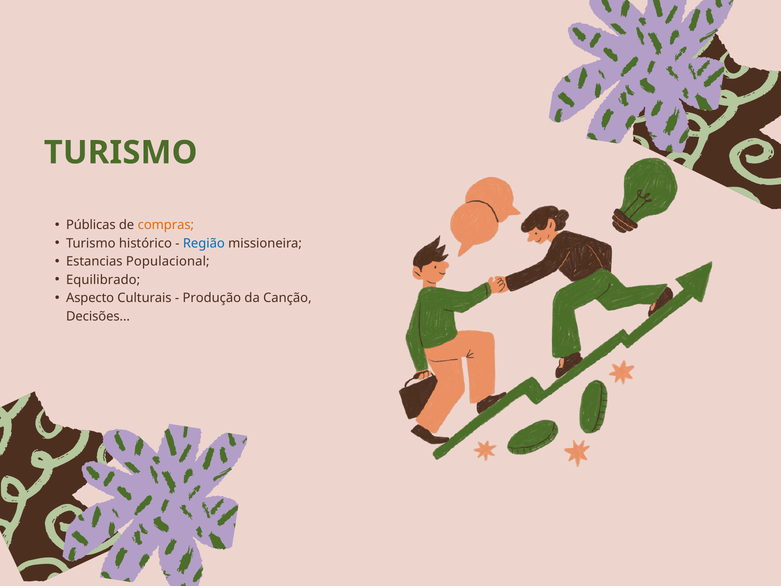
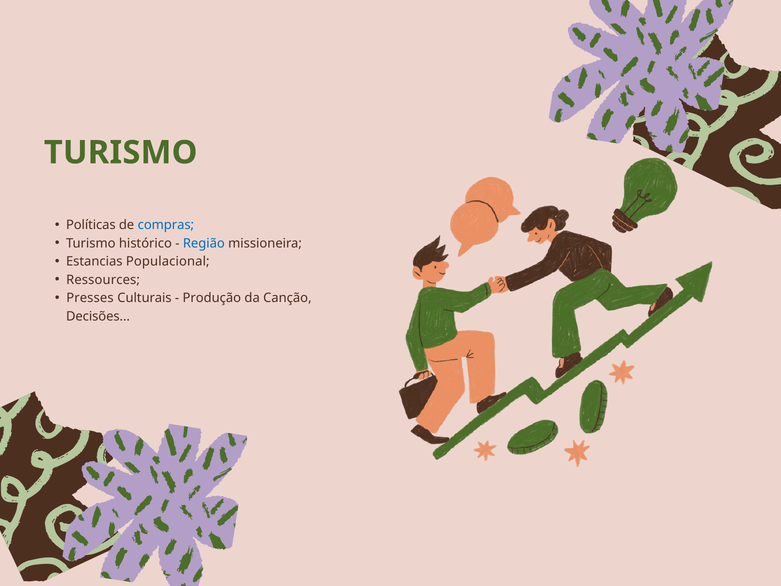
Públicas: Públicas -> Políticas
compras colour: orange -> blue
Equilibrado: Equilibrado -> Ressources
Aspecto: Aspecto -> Presses
